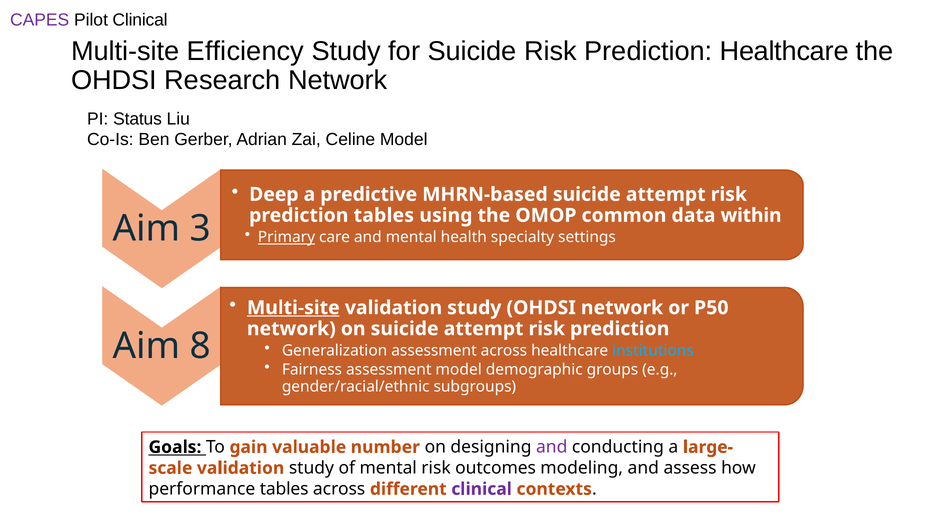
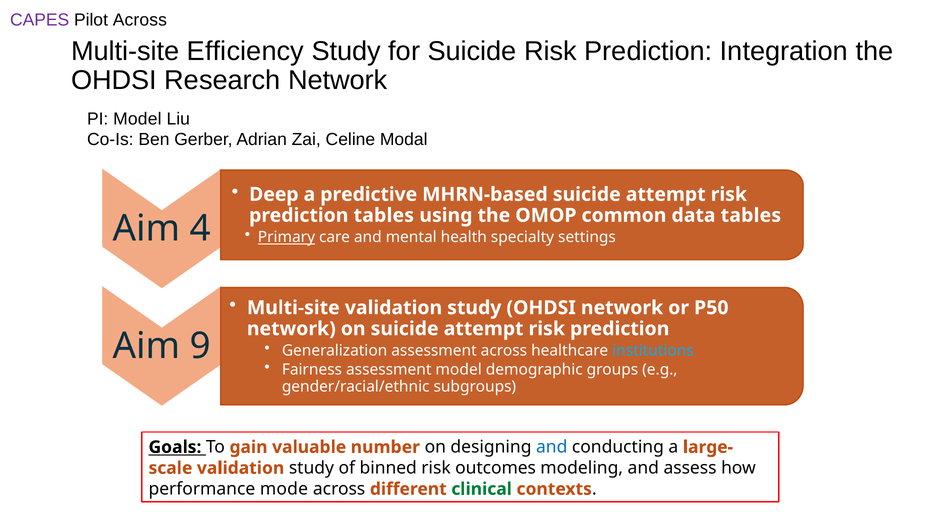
Pilot Clinical: Clinical -> Across
Prediction Healthcare: Healthcare -> Integration
PI Status: Status -> Model
Celine Model: Model -> Modal
data within: within -> tables
3: 3 -> 4
Multi-site at (293, 308) underline: present -> none
8: 8 -> 9
and at (552, 447) colour: purple -> blue
of mental: mental -> binned
performance tables: tables -> mode
clinical at (482, 489) colour: purple -> green
